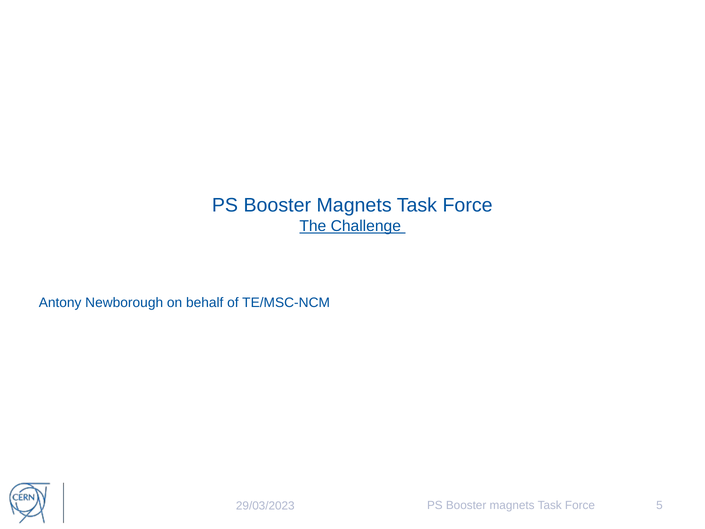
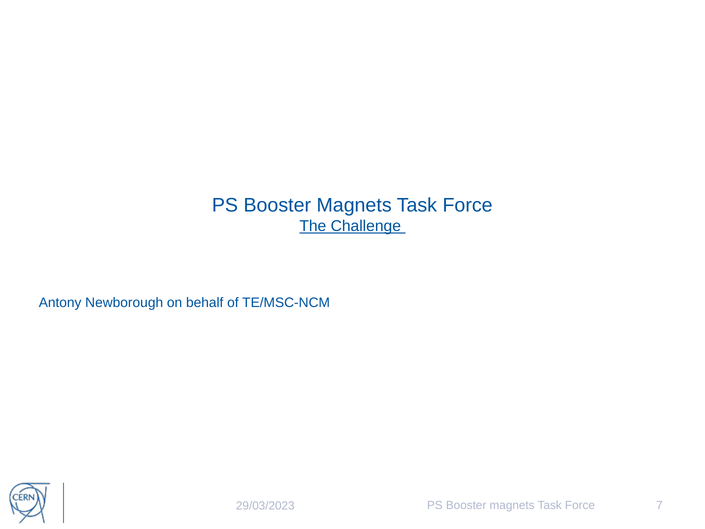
5: 5 -> 7
